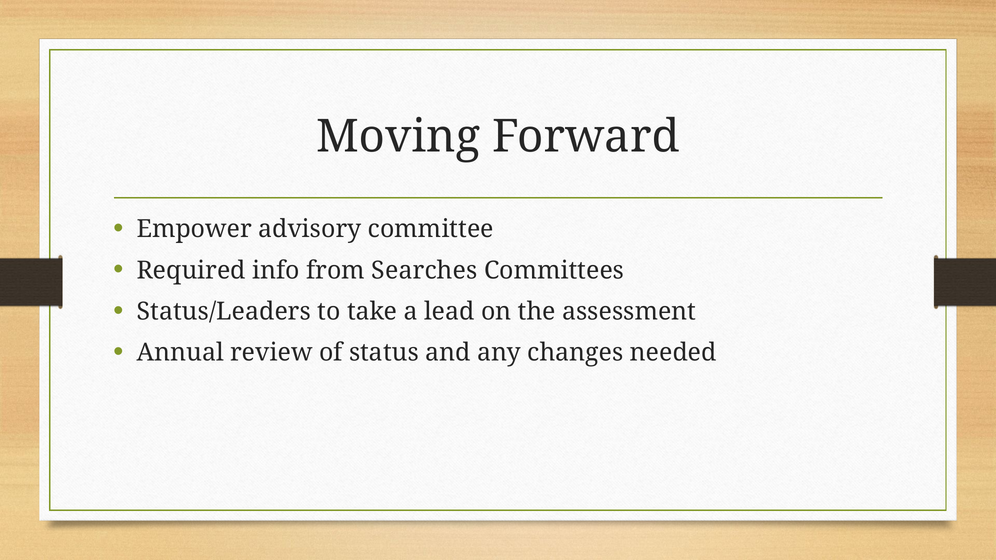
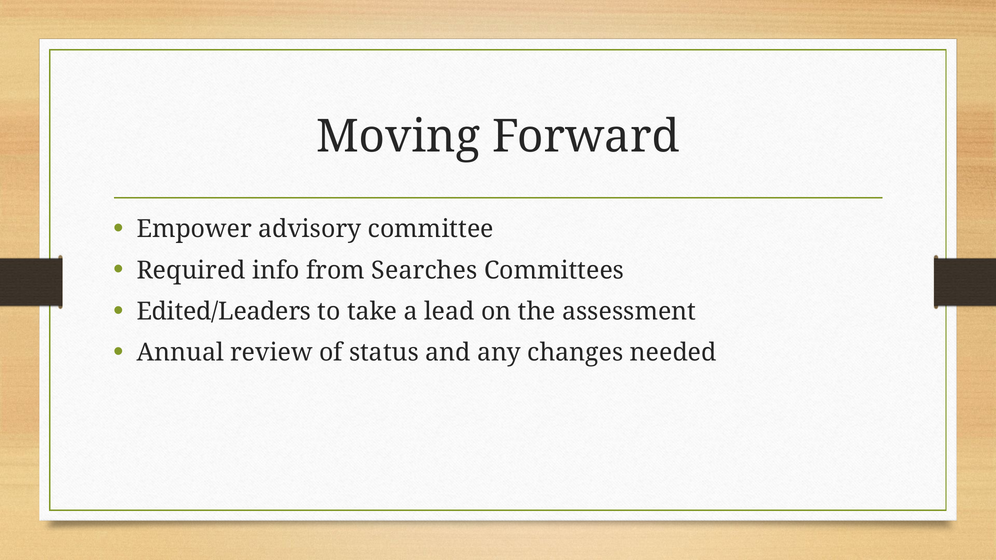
Status/Leaders: Status/Leaders -> Edited/Leaders
